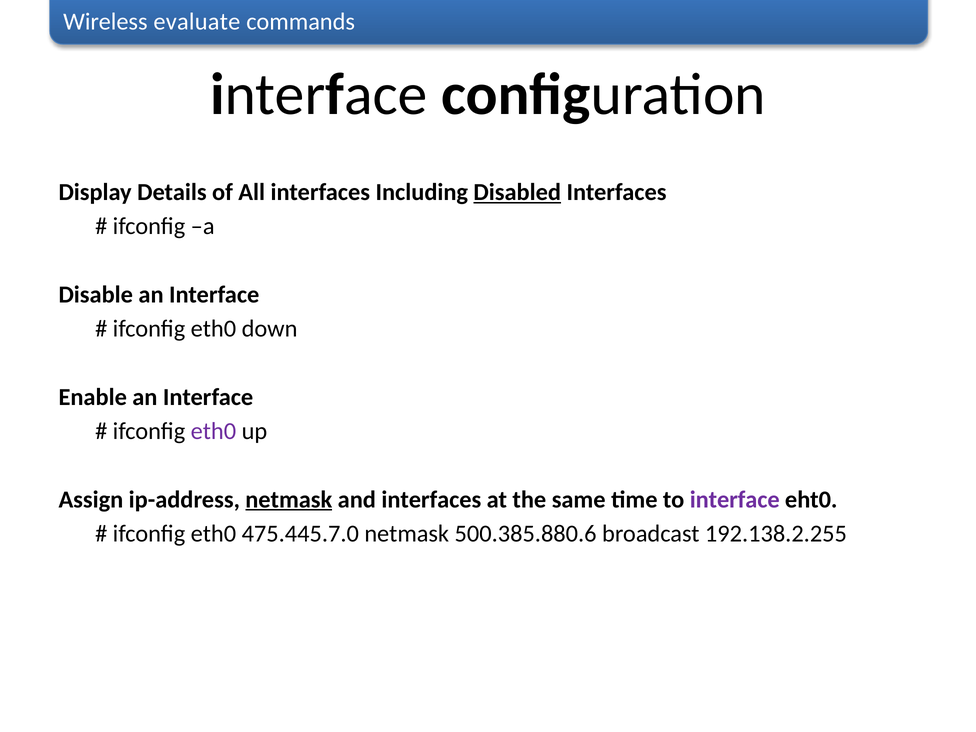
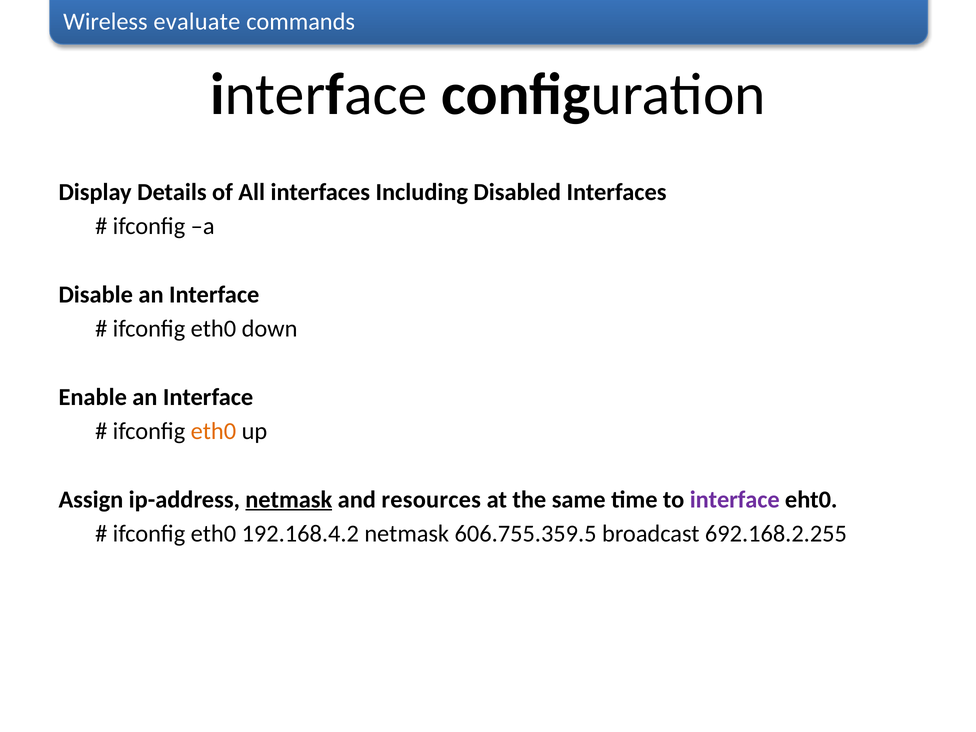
Disabled underline: present -> none
eth0 at (213, 431) colour: purple -> orange
and interfaces: interfaces -> resources
475.445.7.0: 475.445.7.0 -> 192.168.4.2
500.385.880.6: 500.385.880.6 -> 606.755.359.5
192.138.2.255: 192.138.2.255 -> 692.168.2.255
